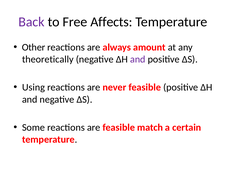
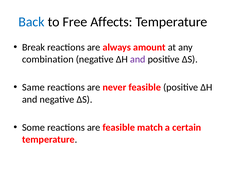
Back colour: purple -> blue
Other: Other -> Break
theoretically: theoretically -> combination
Using: Using -> Same
